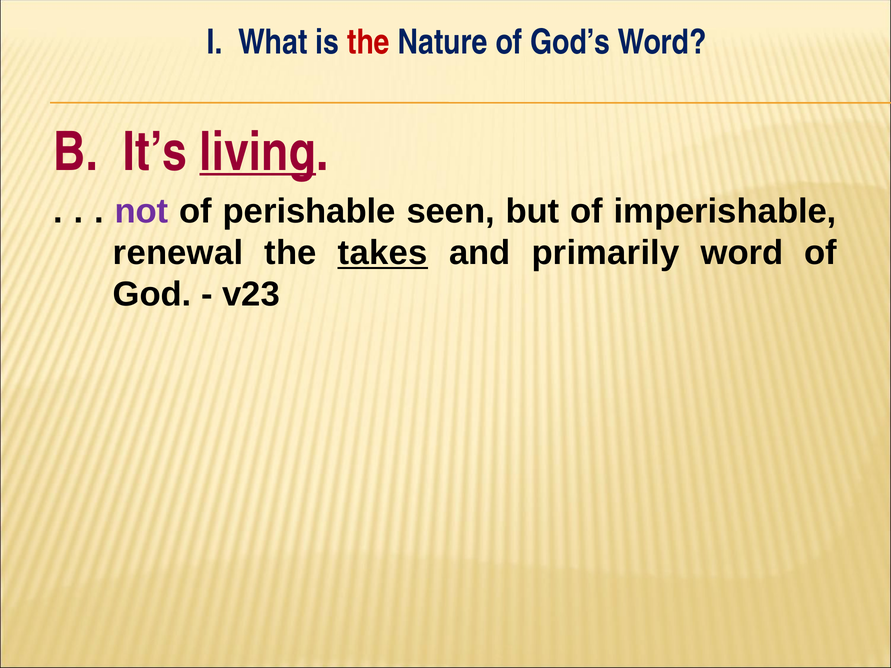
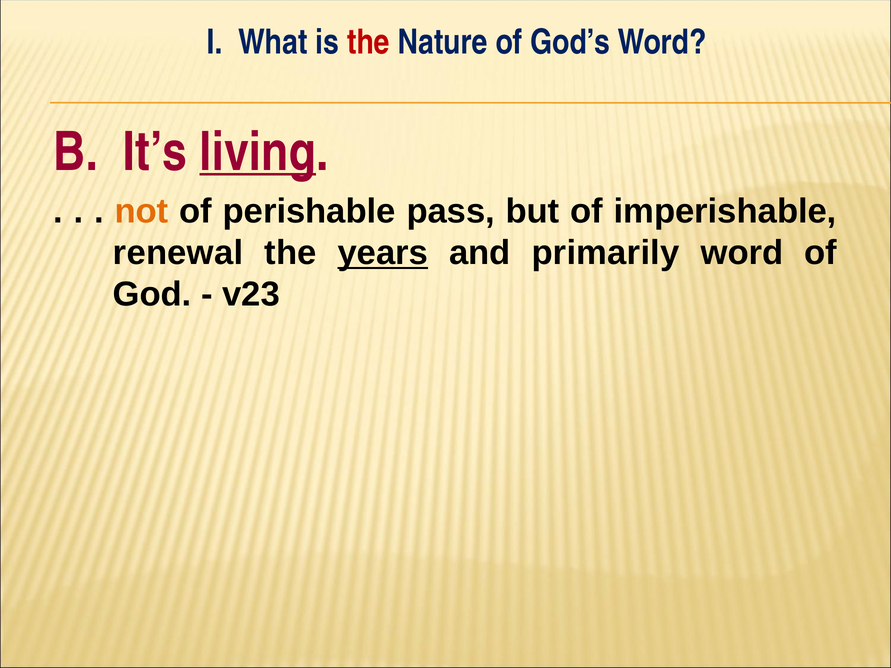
not colour: purple -> orange
seen: seen -> pass
takes: takes -> years
